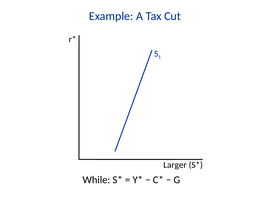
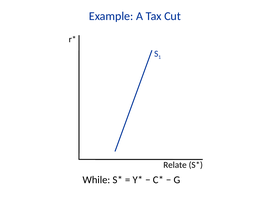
Larger: Larger -> Relate
